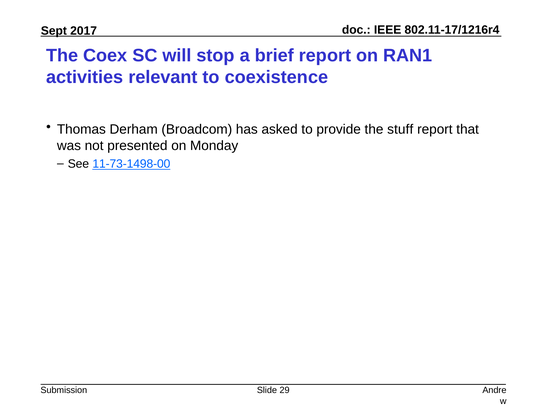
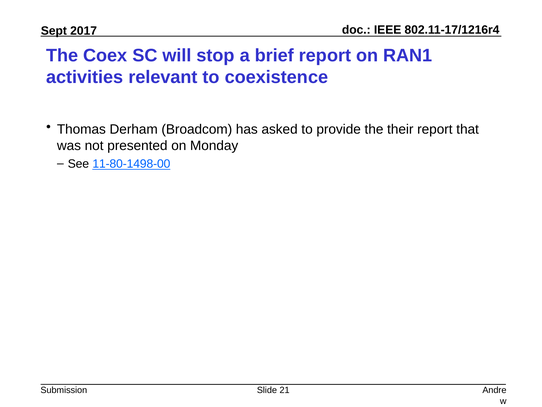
stuff: stuff -> their
11-73-1498-00: 11-73-1498-00 -> 11-80-1498-00
29: 29 -> 21
